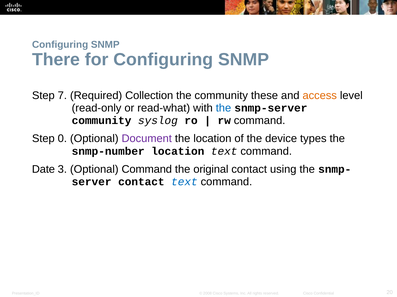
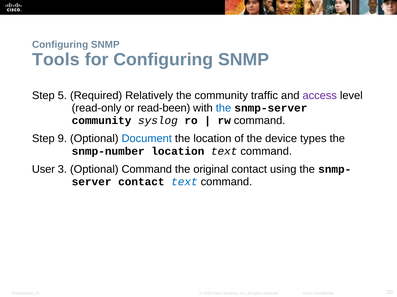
There: There -> Tools
7: 7 -> 5
Collection: Collection -> Relatively
these: these -> traffic
access colour: orange -> purple
read-what: read-what -> read-been
0: 0 -> 9
Document colour: purple -> blue
Date: Date -> User
